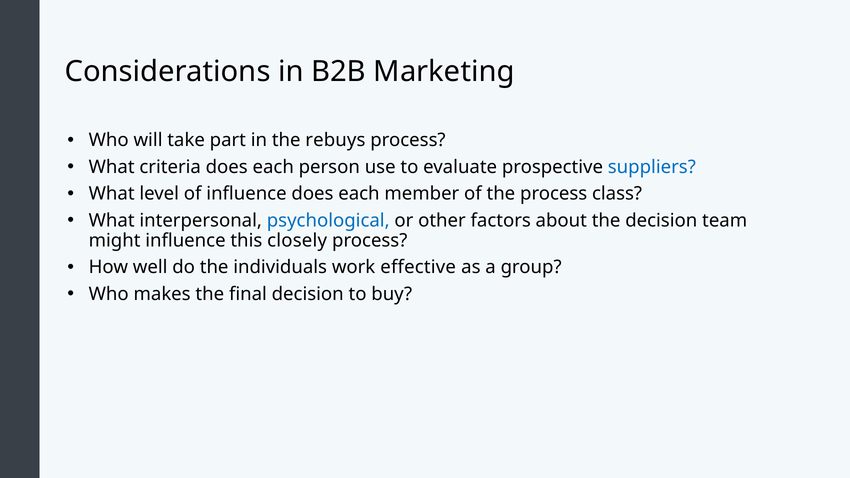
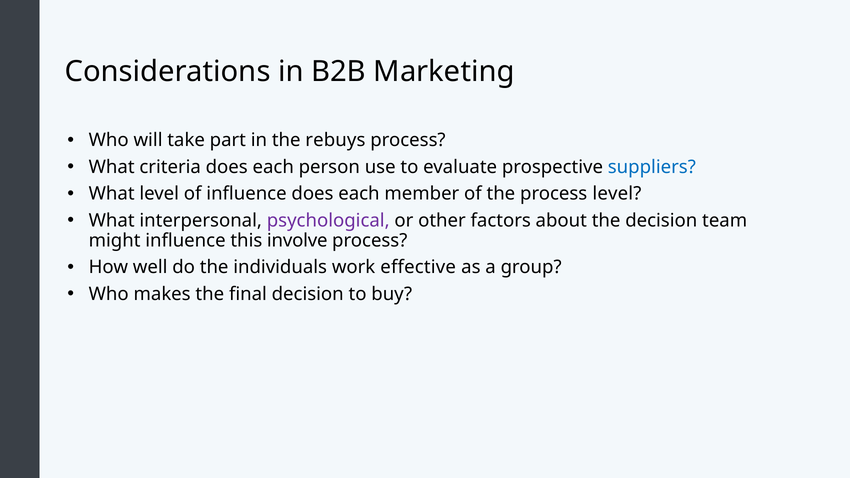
process class: class -> level
psychological colour: blue -> purple
closely: closely -> involve
